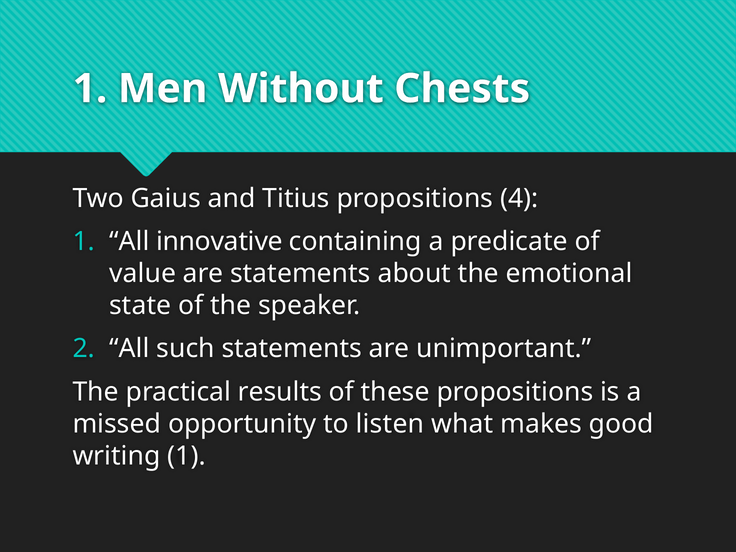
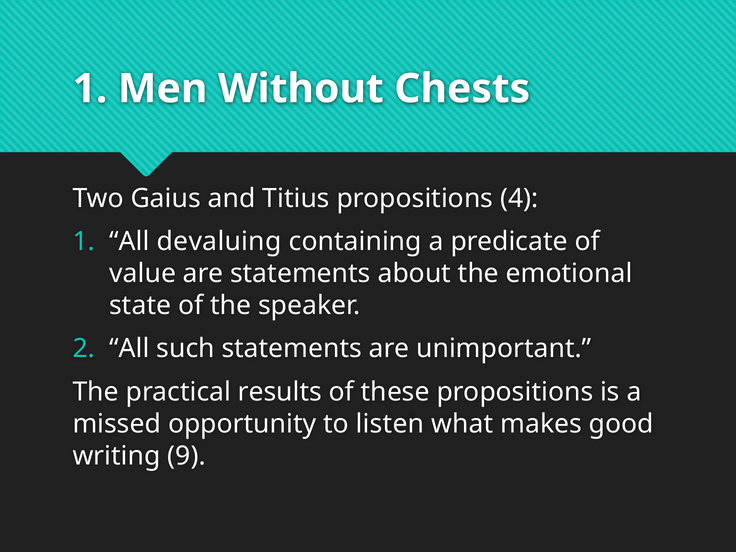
innovative: innovative -> devaluing
writing 1: 1 -> 9
